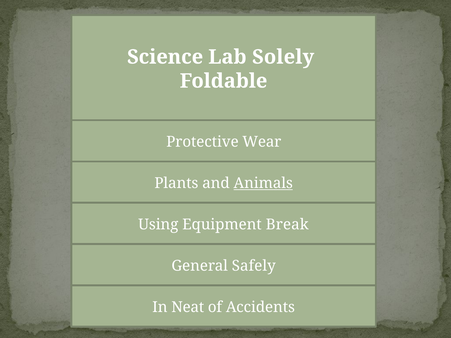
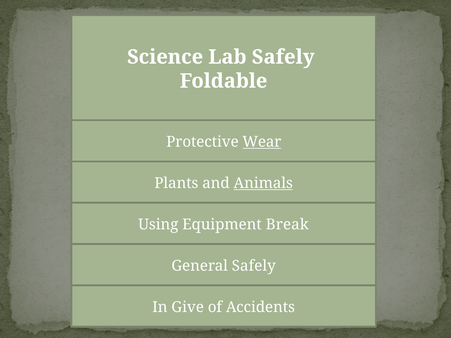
Lab Solely: Solely -> Safely
Wear underline: none -> present
Neat: Neat -> Give
